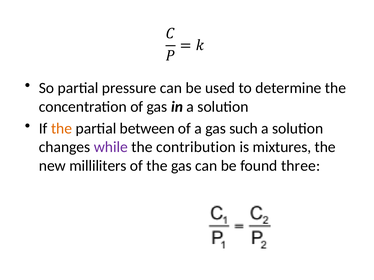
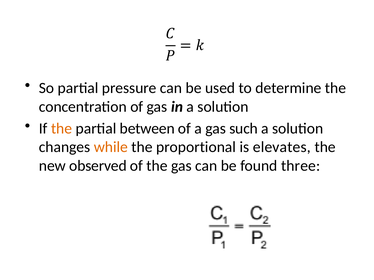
while colour: purple -> orange
contribution: contribution -> proportional
mixtures: mixtures -> elevates
milliliters: milliliters -> observed
